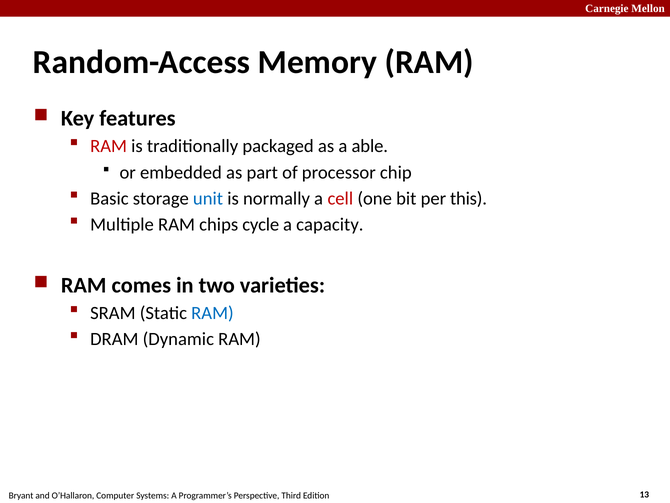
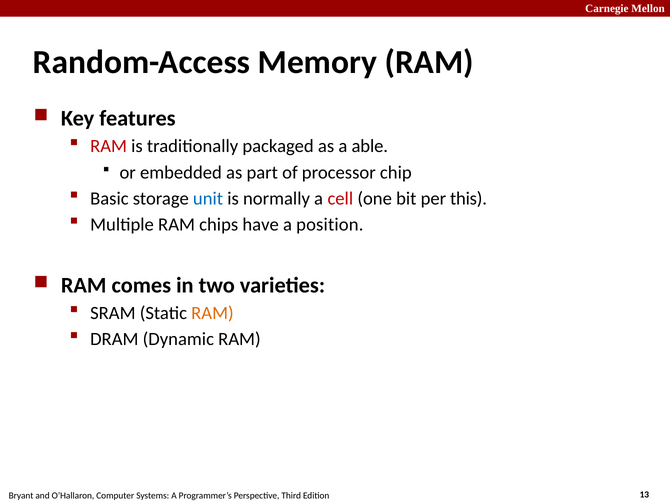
cycle: cycle -> have
capacity: capacity -> position
RAM at (212, 313) colour: blue -> orange
